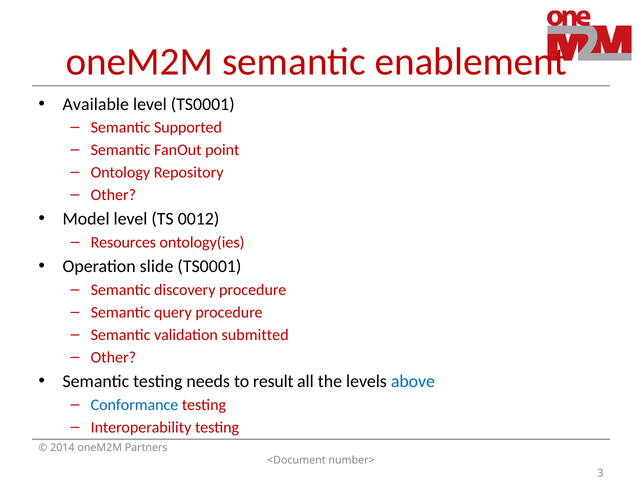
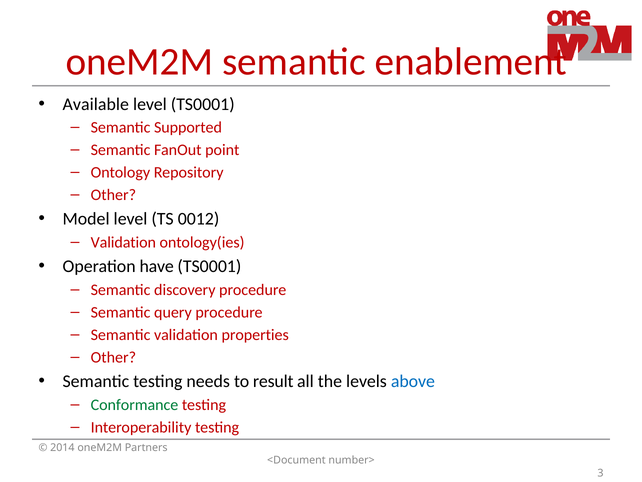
Resources at (123, 242): Resources -> Validation
slide: slide -> have
submitted: submitted -> properties
Conformance colour: blue -> green
